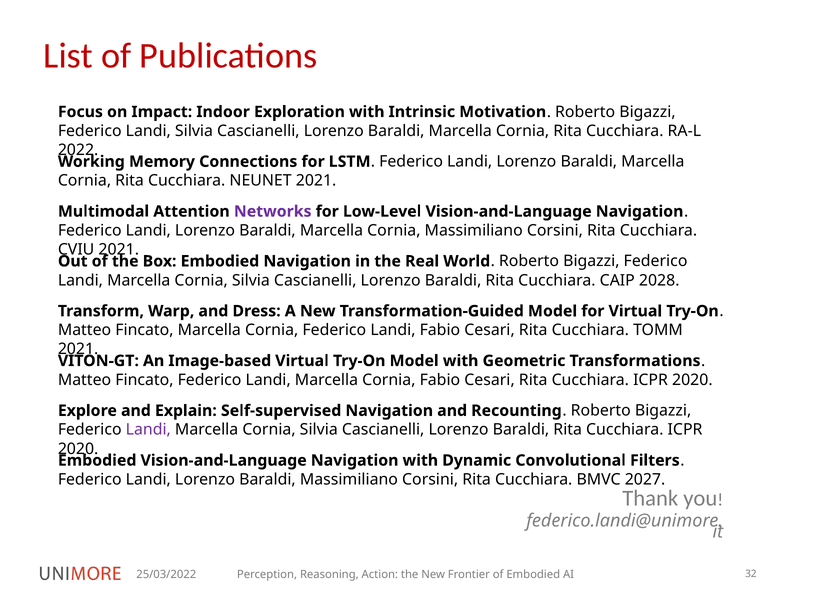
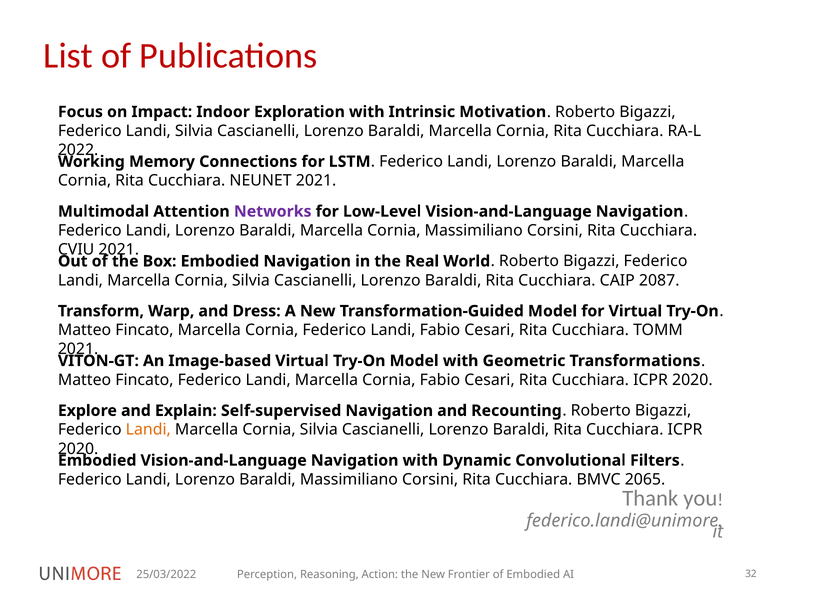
2028: 2028 -> 2087
Landi at (148, 429) colour: purple -> orange
2027: 2027 -> 2065
